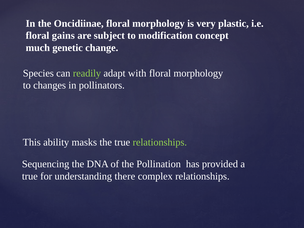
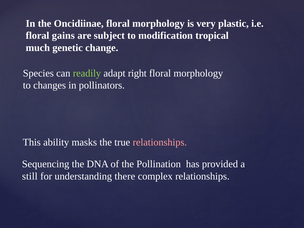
concept: concept -> tropical
with: with -> right
relationships at (160, 142) colour: light green -> pink
true at (30, 176): true -> still
